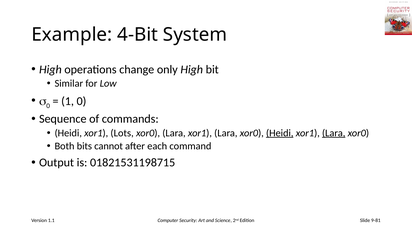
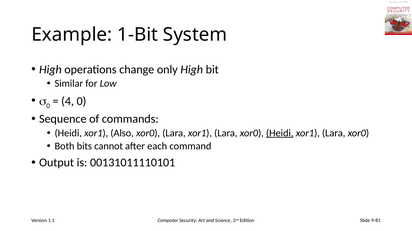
4-Bit: 4-Bit -> 1-Bit
1: 1 -> 4
Lots: Lots -> Also
Lara at (334, 133) underline: present -> none
01821531198715: 01821531198715 -> 00131011110101
